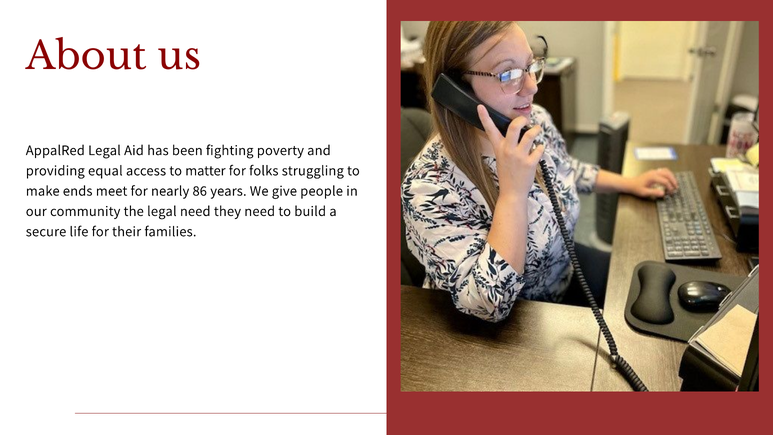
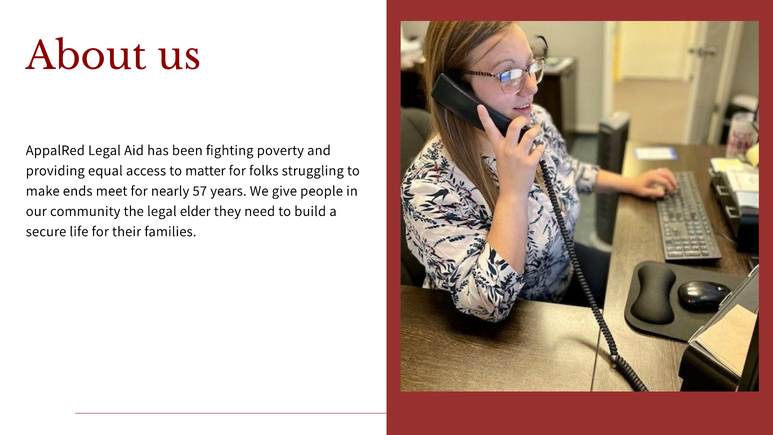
86: 86 -> 57
legal need: need -> elder
